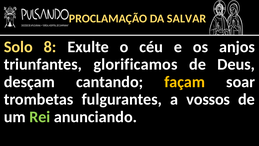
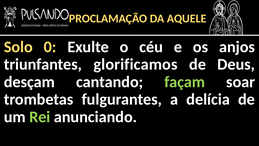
SALVAR: SALVAR -> AQUELE
8: 8 -> 0
façam colour: yellow -> light green
vossos: vossos -> delícia
